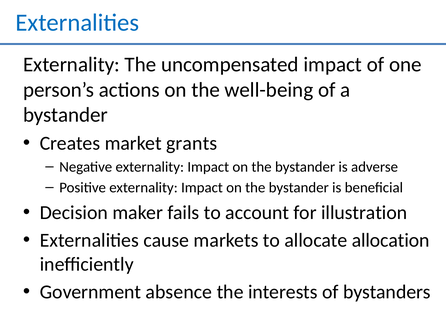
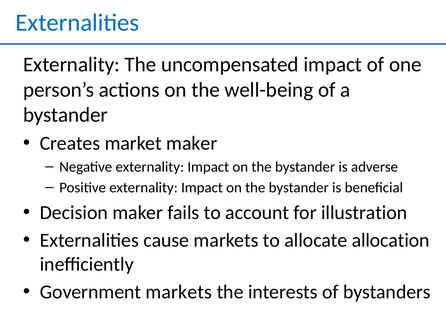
market grants: grants -> maker
Government absence: absence -> markets
